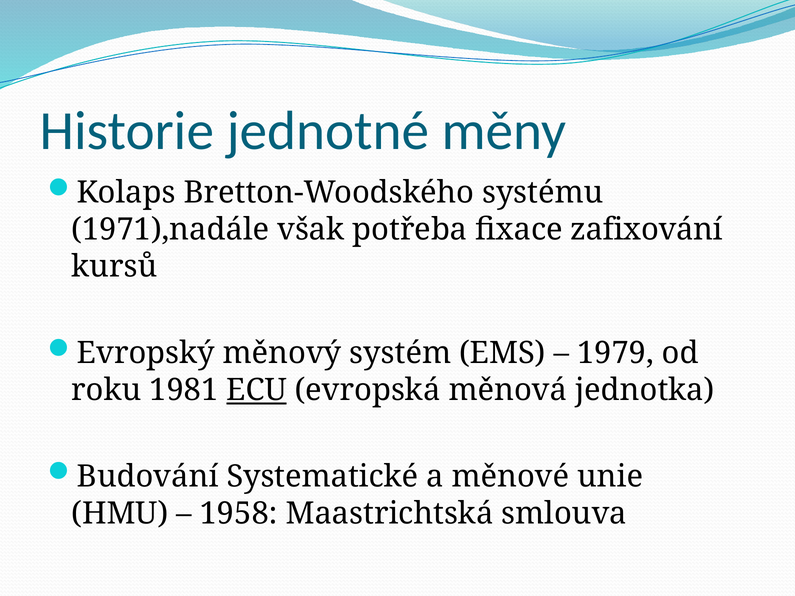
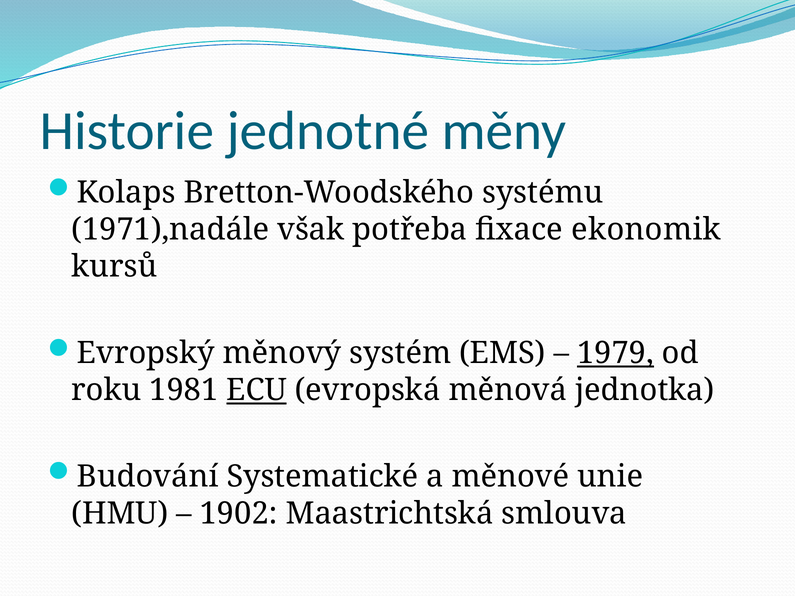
zafixování: zafixování -> ekonomik
1979 underline: none -> present
1958: 1958 -> 1902
